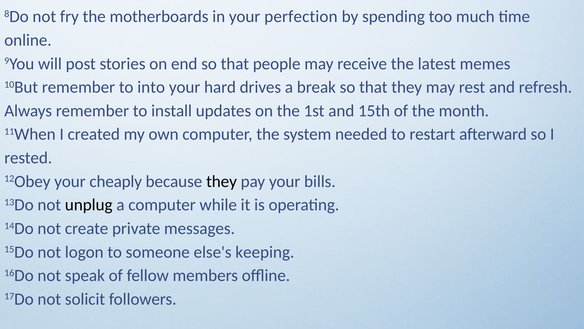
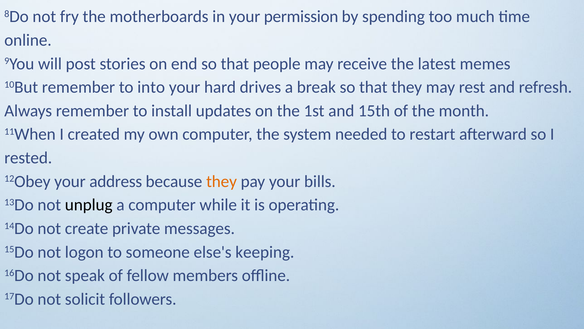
perfection: perfection -> permission
cheaply: cheaply -> address
they at (222, 181) colour: black -> orange
